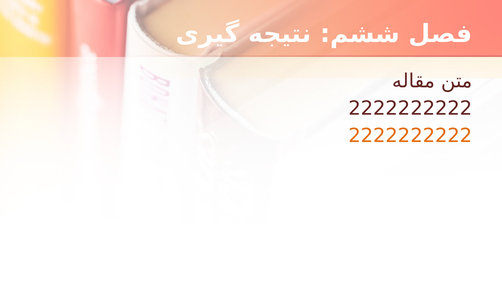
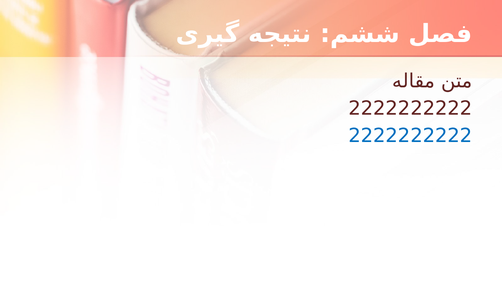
2222222222 at (410, 136) colour: orange -> blue
